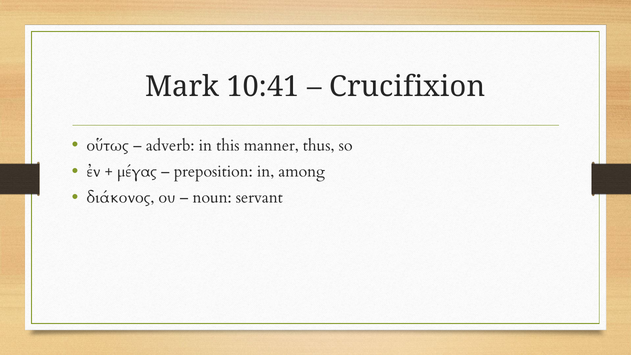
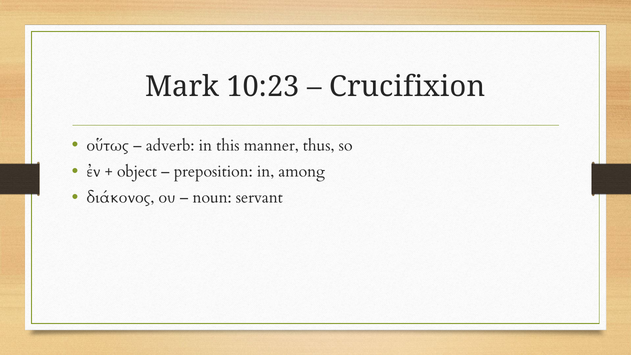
10:41: 10:41 -> 10:23
μέγας: μέγας -> object
